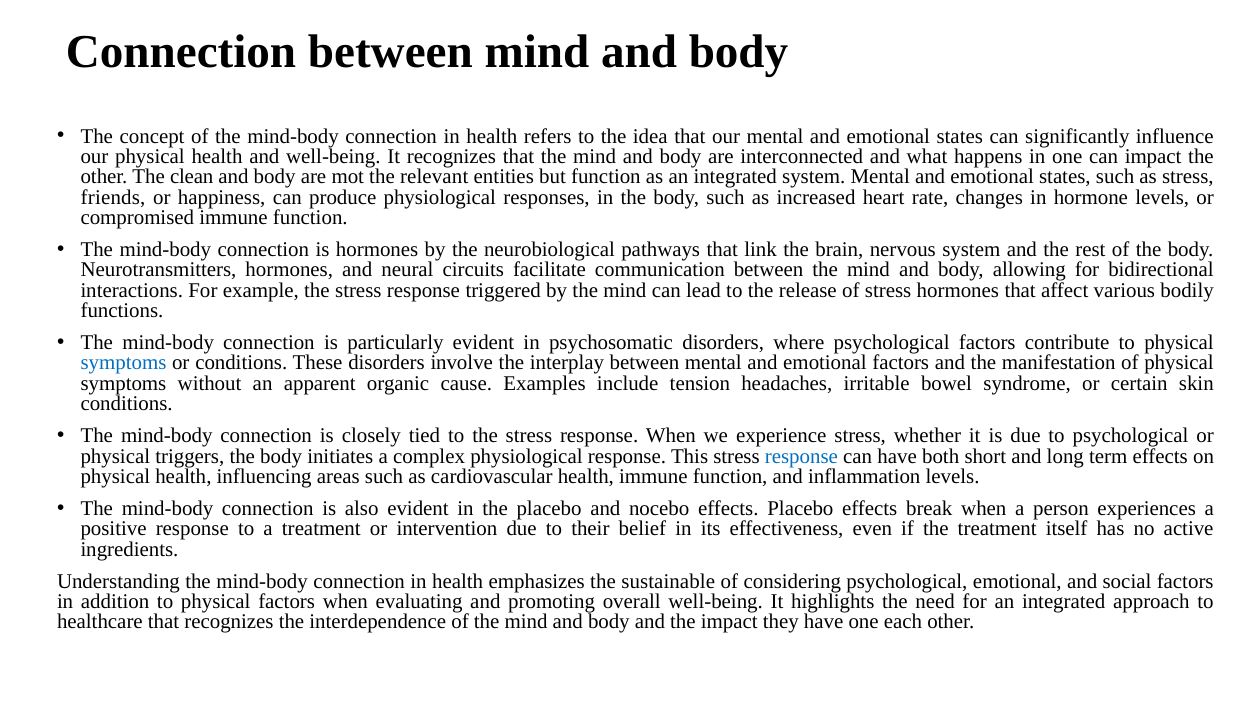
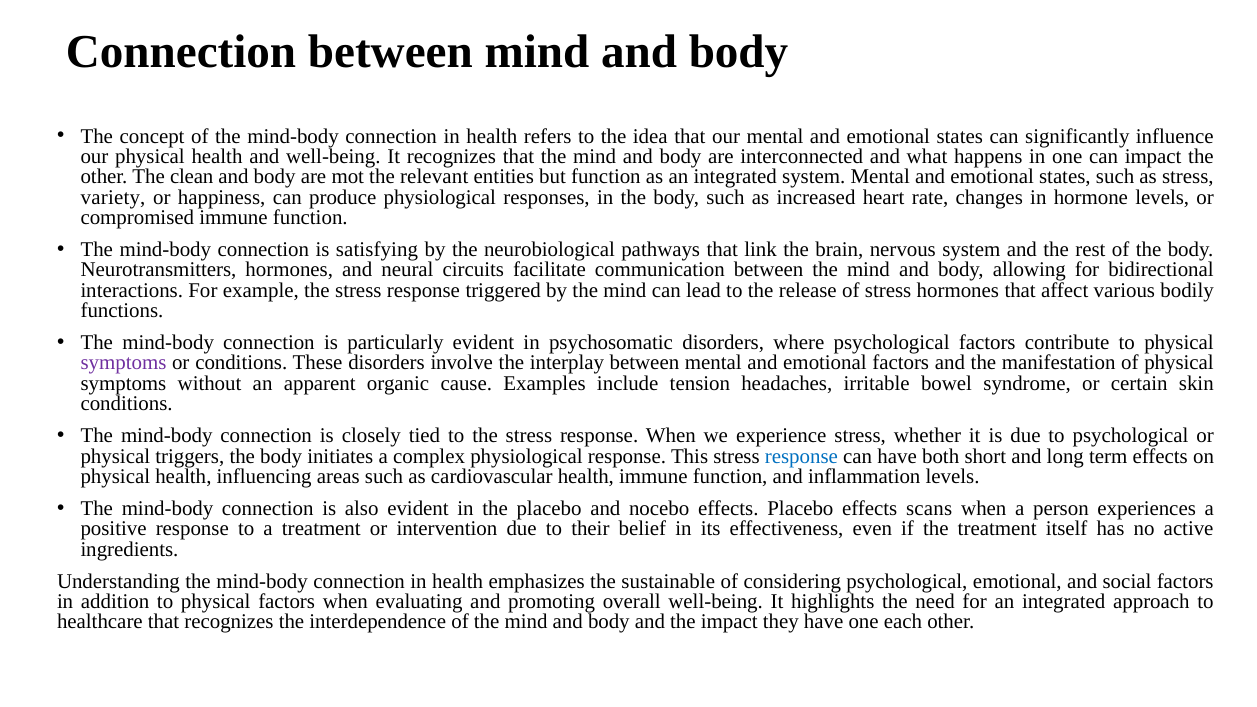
friends: friends -> variety
is hormones: hormones -> satisfying
symptoms at (124, 363) colour: blue -> purple
break: break -> scans
